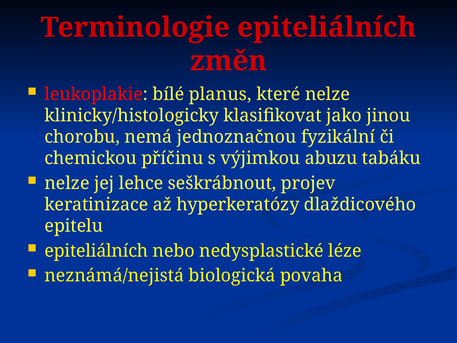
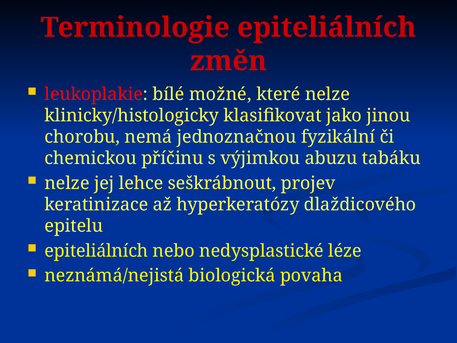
planus: planus -> možné
